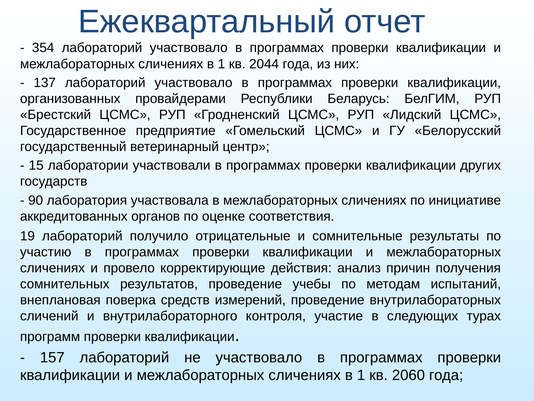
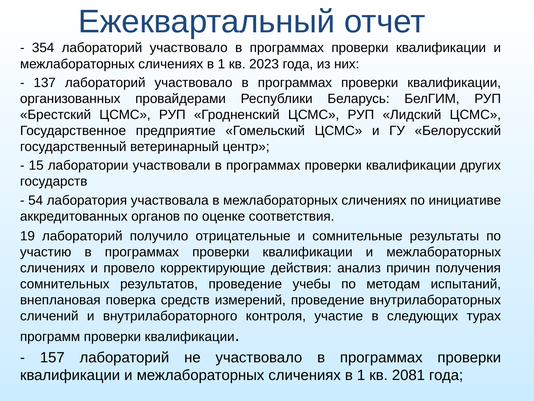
2044: 2044 -> 2023
90: 90 -> 54
2060: 2060 -> 2081
